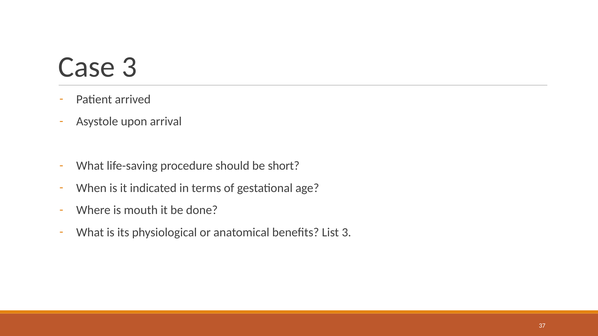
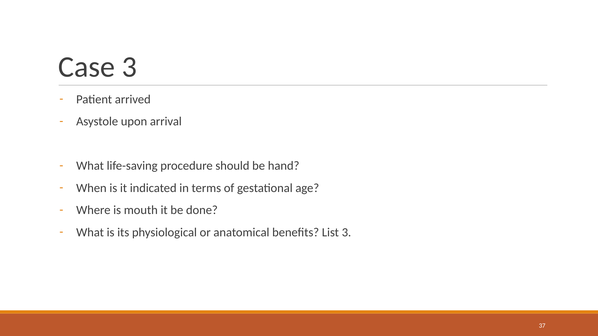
short: short -> hand
